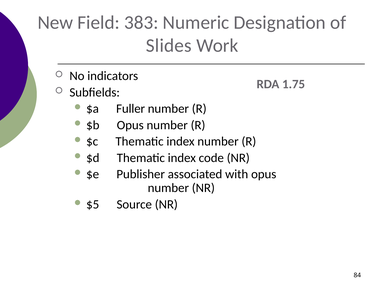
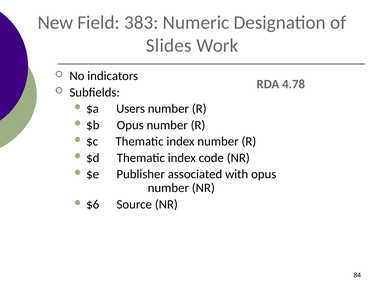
1.75: 1.75 -> 4.78
Fuller: Fuller -> Users
$5: $5 -> $6
